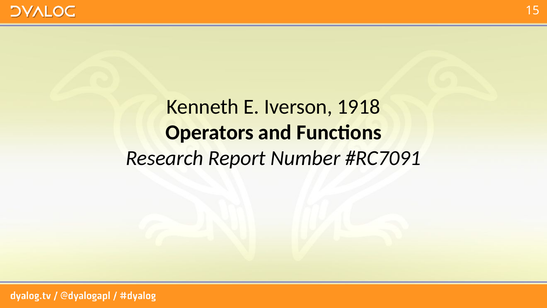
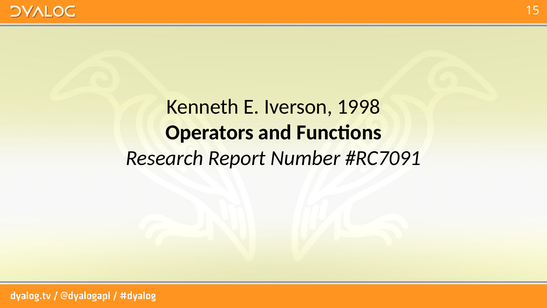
1918: 1918 -> 1998
